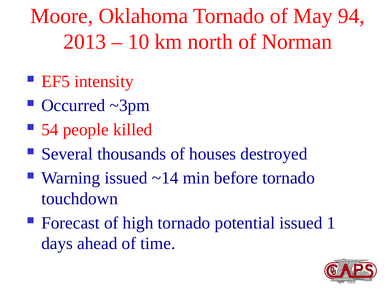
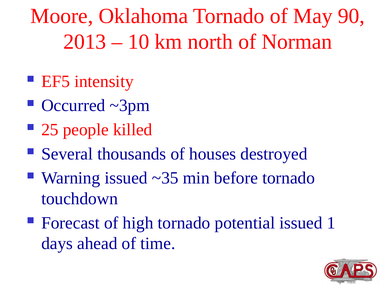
94: 94 -> 90
54: 54 -> 25
~14: ~14 -> ~35
